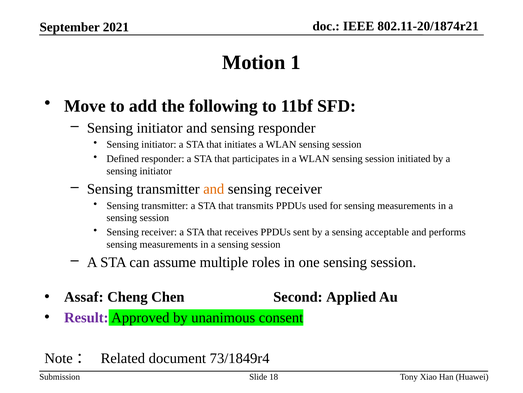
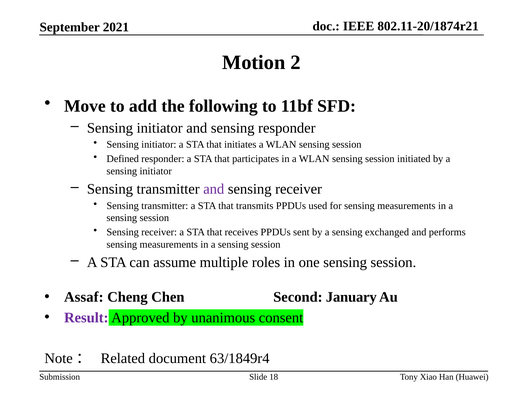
1: 1 -> 2
and at (214, 189) colour: orange -> purple
acceptable: acceptable -> exchanged
Applied: Applied -> January
73/1849r4: 73/1849r4 -> 63/1849r4
